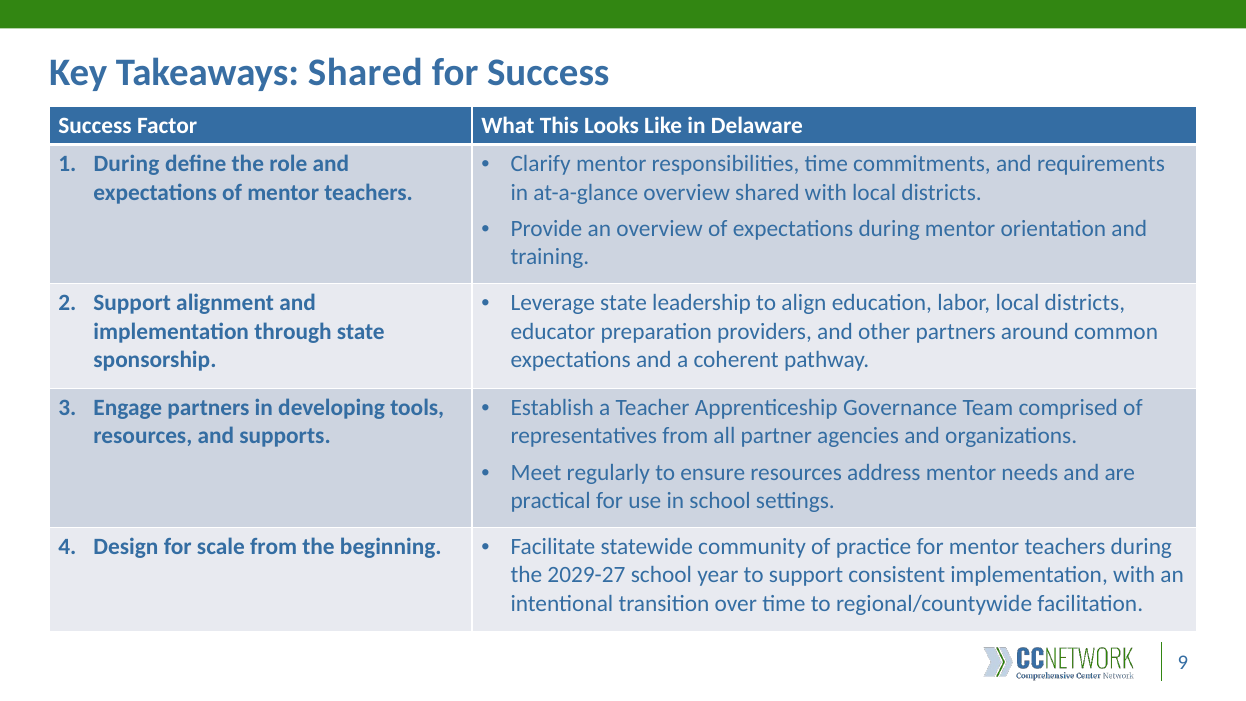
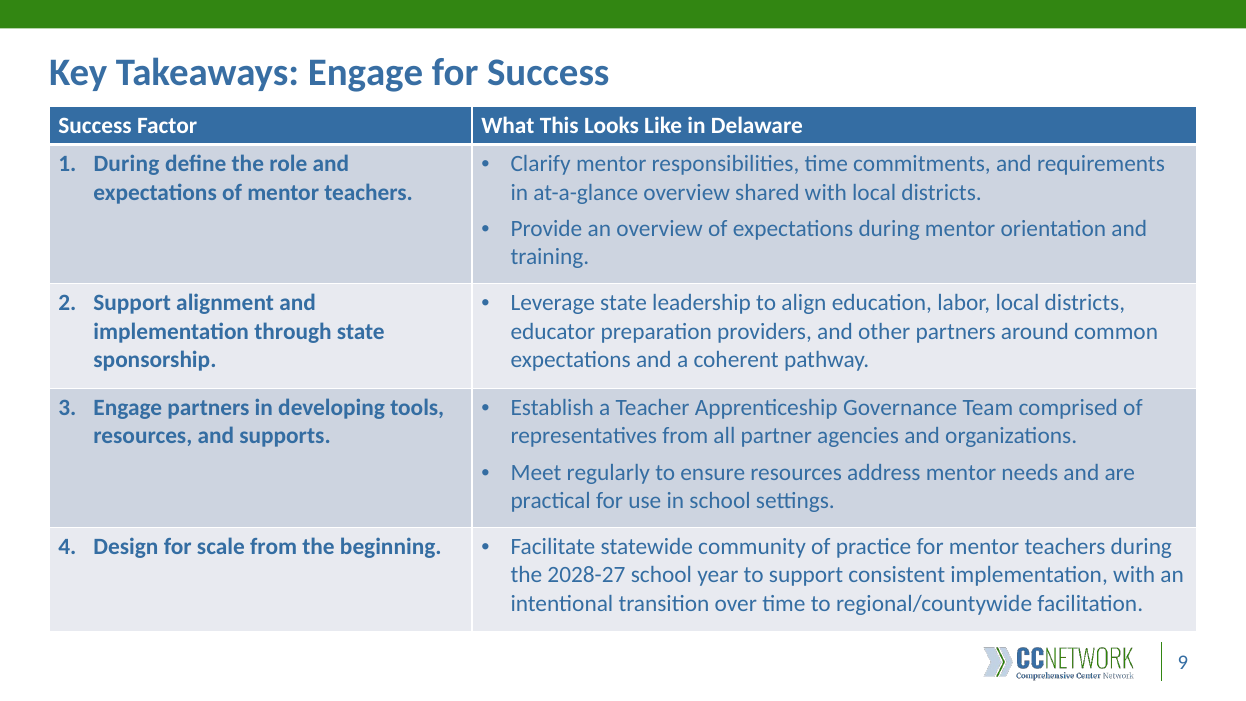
Takeaways Shared: Shared -> Engage
2029-27: 2029-27 -> 2028-27
